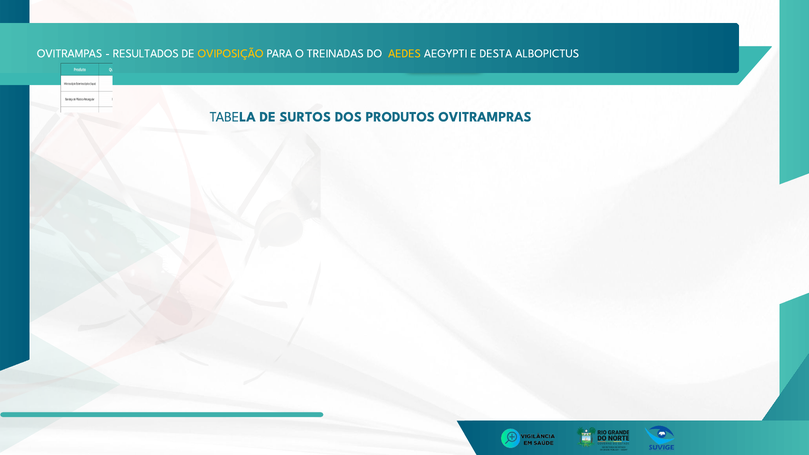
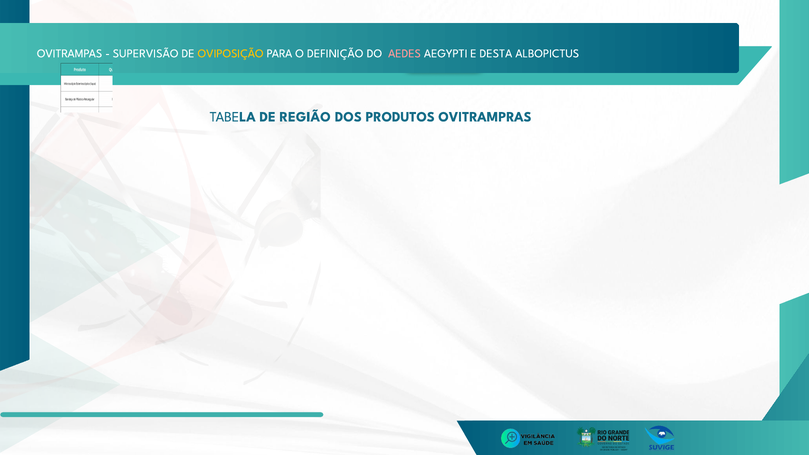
RESULTADOS: RESULTADOS -> SUPERVISÃO
TREINADAS: TREINADAS -> DEFINIÇÃO
AEDES colour: yellow -> pink
SURTOS: SURTOS -> REGIÃO
